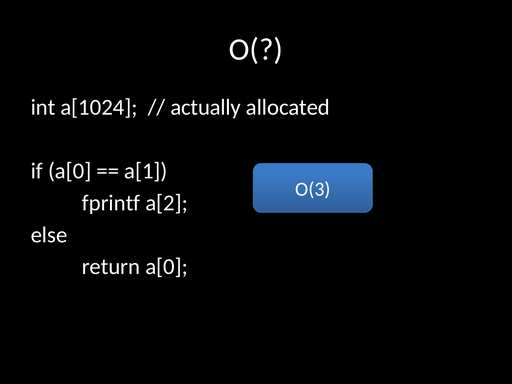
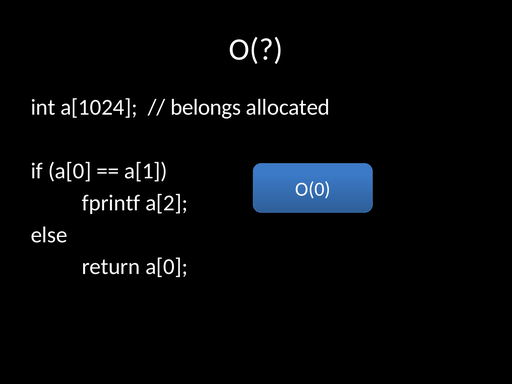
actually: actually -> belongs
O(3: O(3 -> O(0
